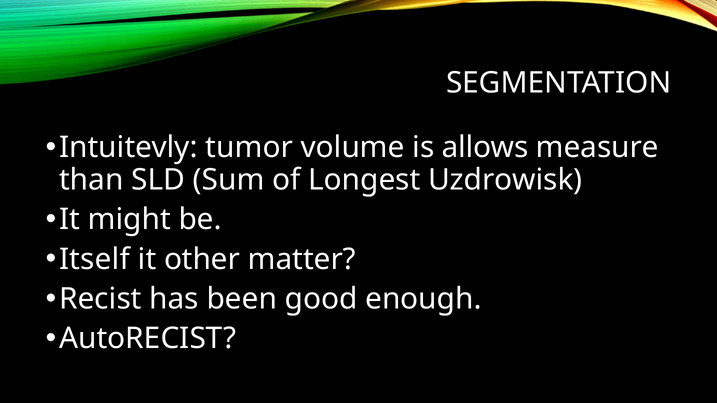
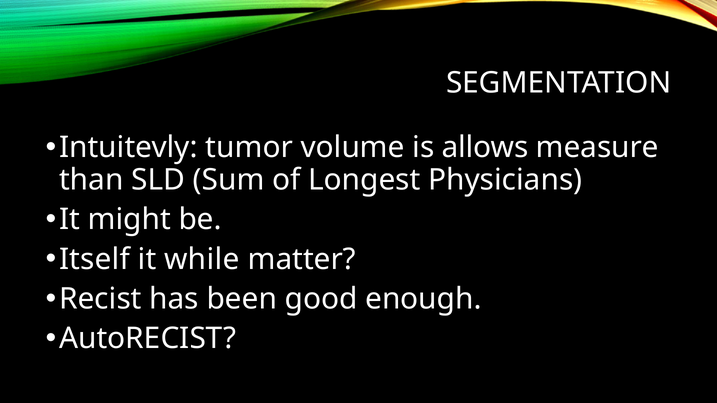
Uzdrowisk: Uzdrowisk -> Physicians
other: other -> while
